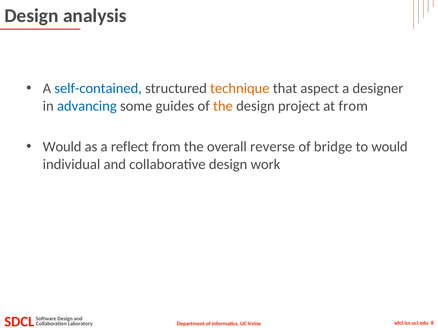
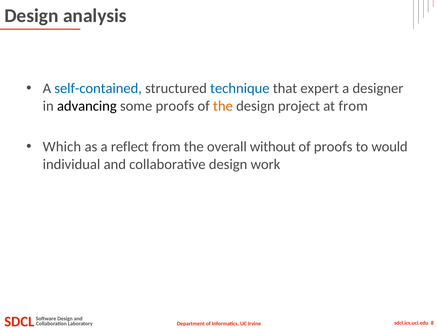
technique colour: orange -> blue
aspect: aspect -> expert
advancing colour: blue -> black
some guides: guides -> proofs
Would at (62, 147): Would -> Which
reverse: reverse -> without
of bridge: bridge -> proofs
